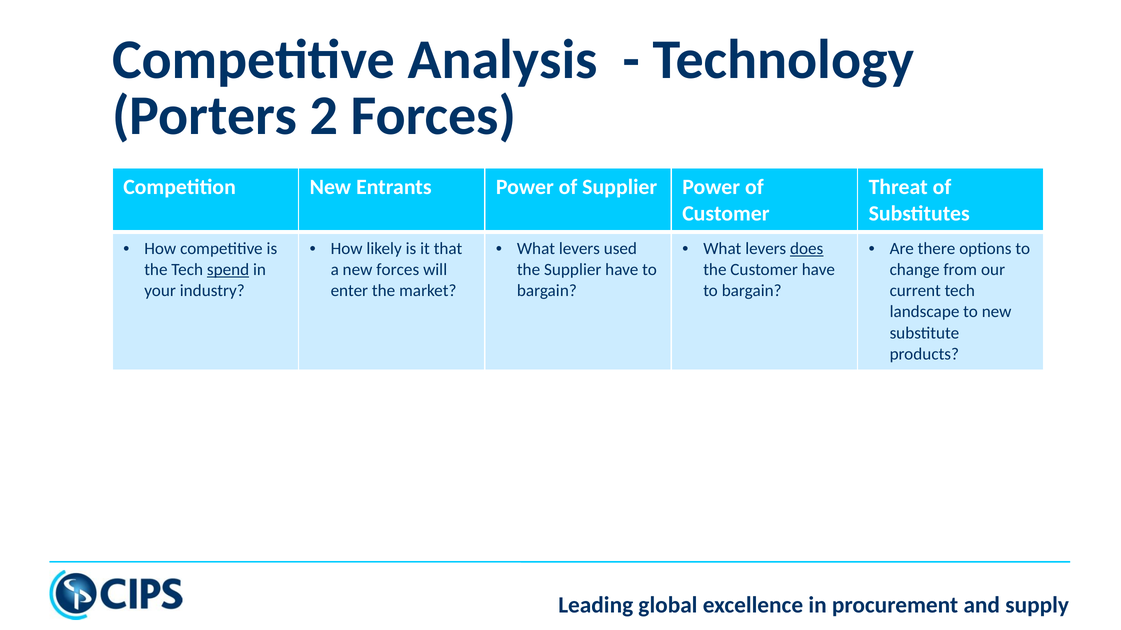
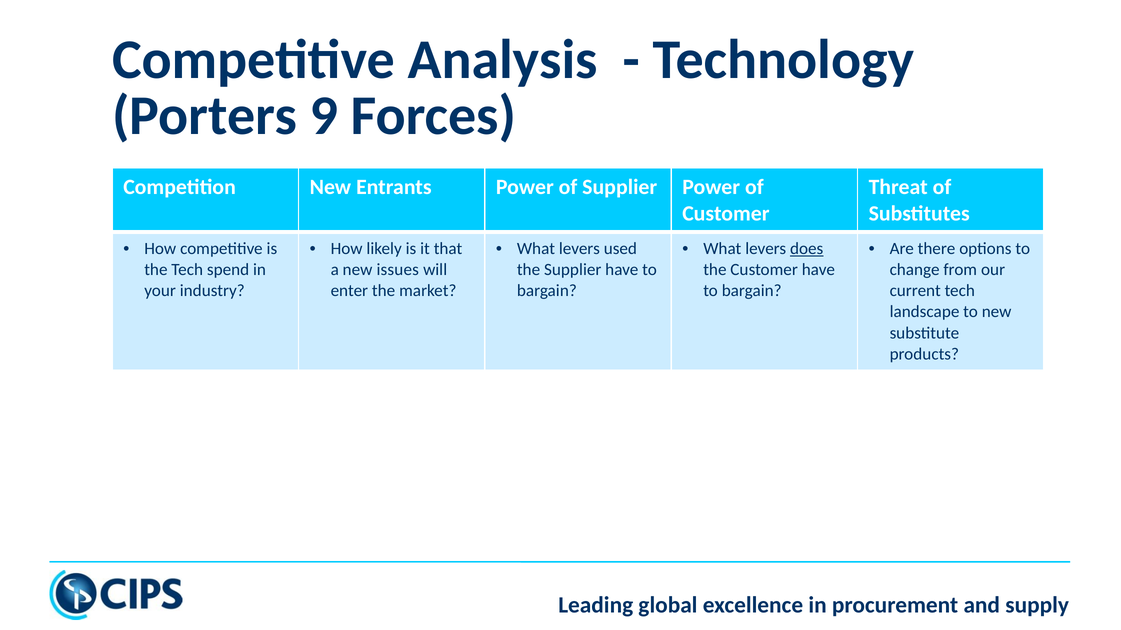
2: 2 -> 9
spend underline: present -> none
new forces: forces -> issues
